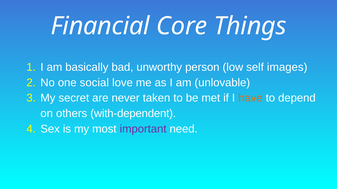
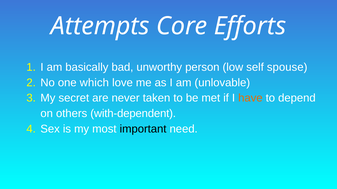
Financial: Financial -> Attempts
Things: Things -> Efforts
images: images -> spouse
social: social -> which
important colour: purple -> black
